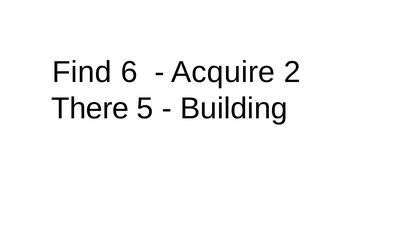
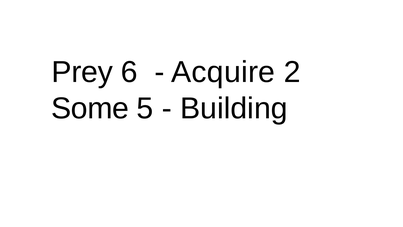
Find: Find -> Prey
There: There -> Some
